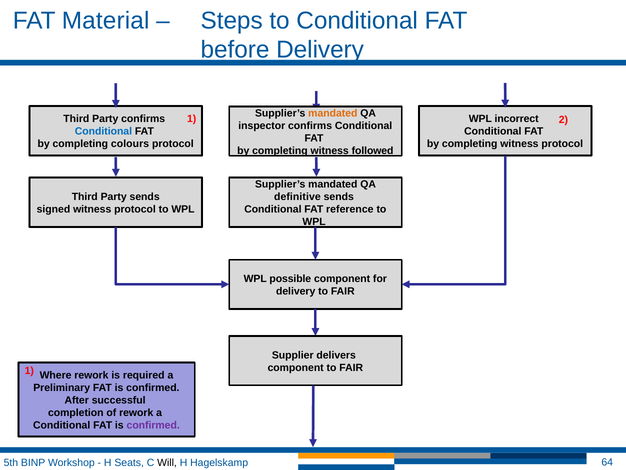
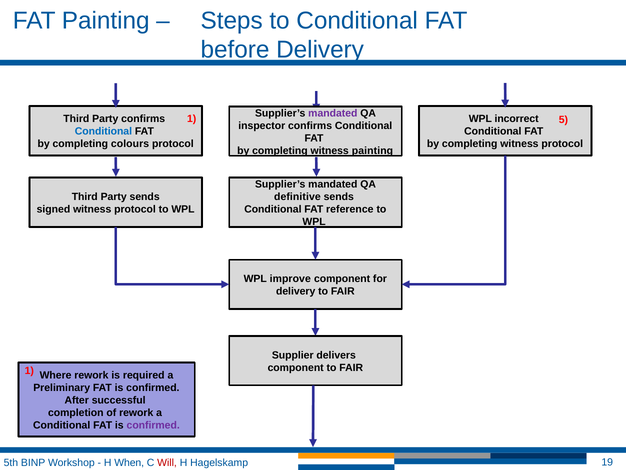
FAT Material: Material -> Painting
mandated at (333, 113) colour: orange -> purple
2: 2 -> 5
witness followed: followed -> painting
possible: possible -> improve
Seats: Seats -> When
Will colour: black -> red
64: 64 -> 19
